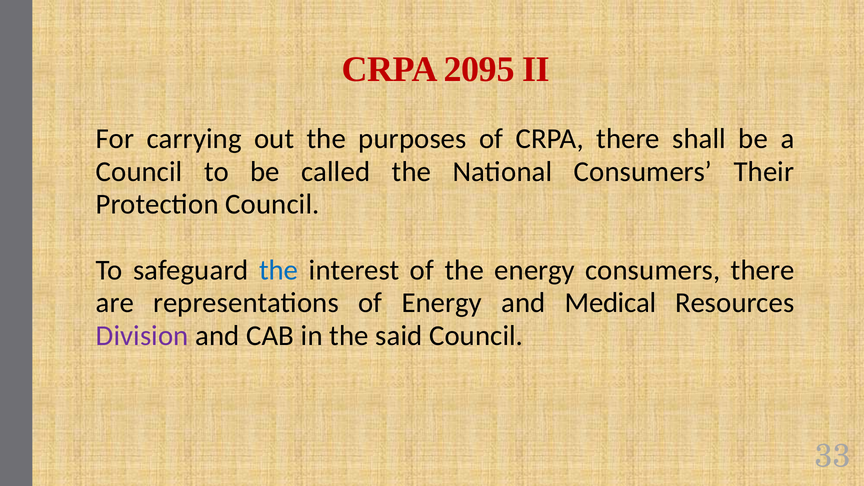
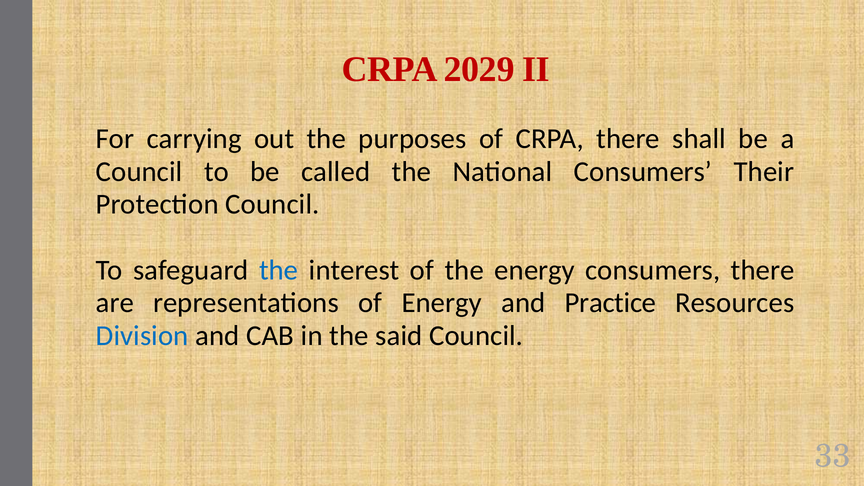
2095: 2095 -> 2029
Medical: Medical -> Practice
Division colour: purple -> blue
